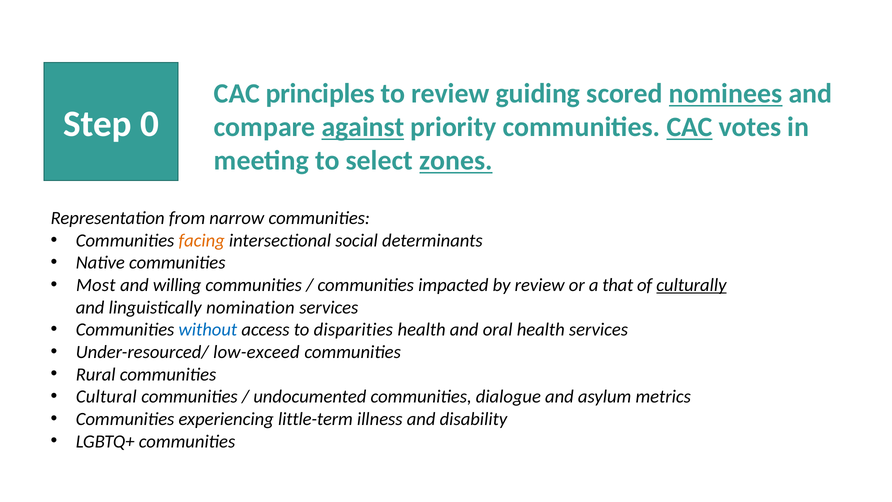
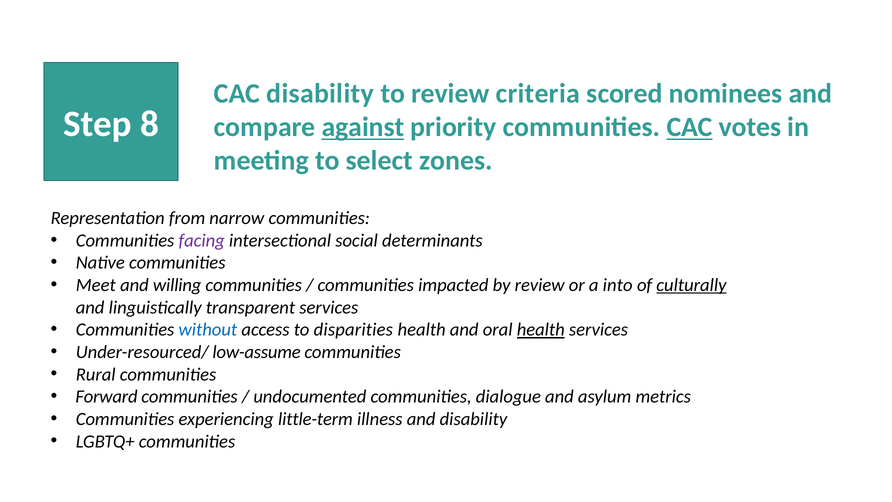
CAC principles: principles -> disability
guiding: guiding -> criteria
nominees underline: present -> none
0: 0 -> 8
zones underline: present -> none
facing colour: orange -> purple
Most: Most -> Meet
that: that -> into
nomination: nomination -> transparent
health at (541, 330) underline: none -> present
low-exceed: low-exceed -> low-assume
Cultural: Cultural -> Forward
